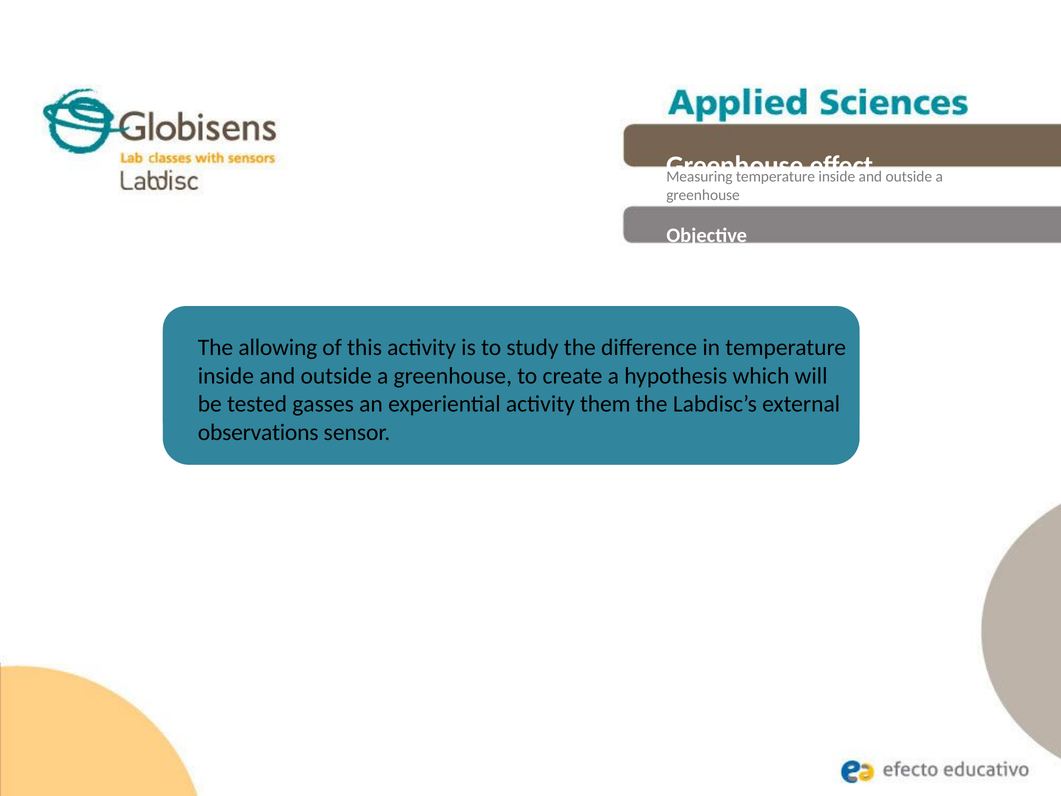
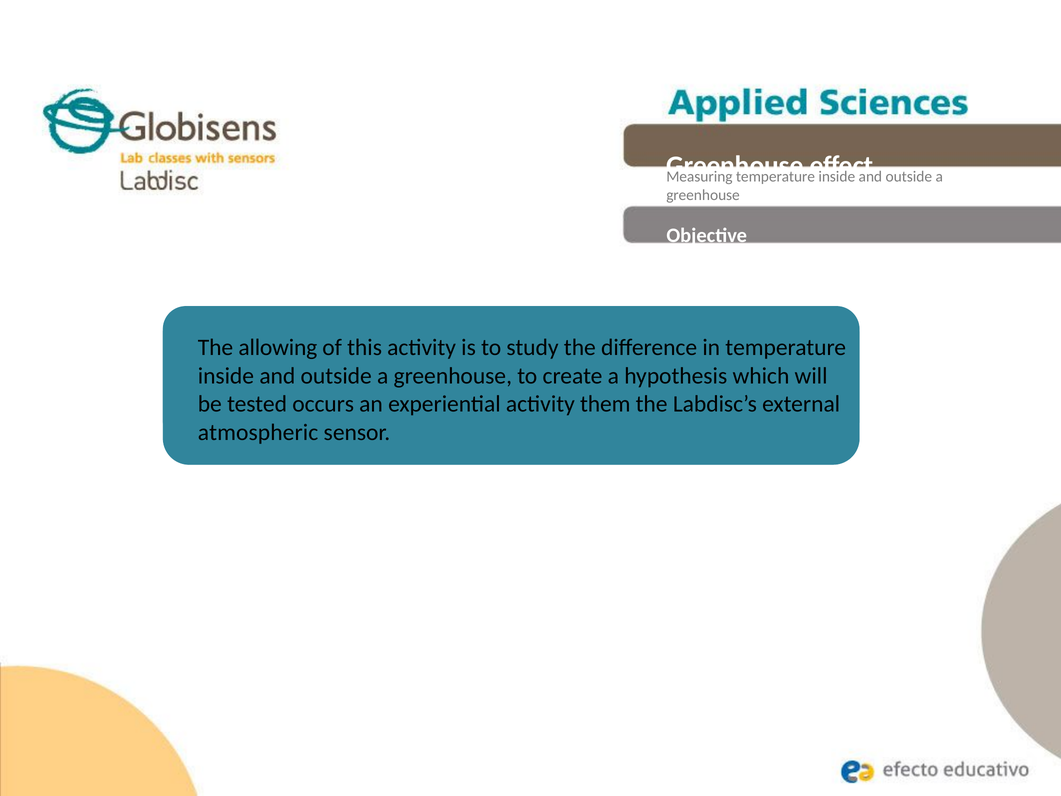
gasses: gasses -> occurs
observations: observations -> atmospheric
